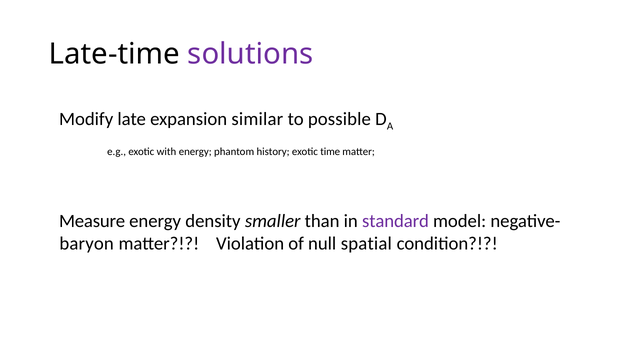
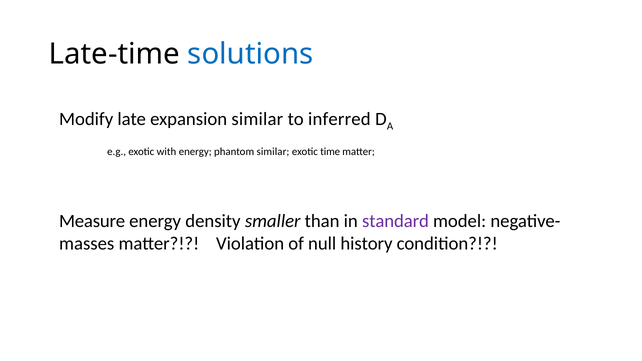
solutions colour: purple -> blue
possible: possible -> inferred
phantom history: history -> similar
baryon: baryon -> masses
spatial: spatial -> history
